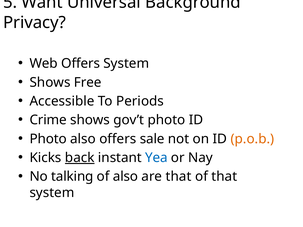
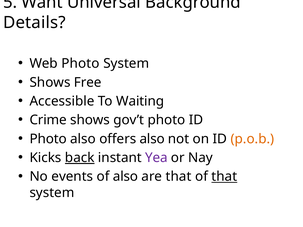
Privacy: Privacy -> Details
Web Offers: Offers -> Photo
Periods: Periods -> Waiting
offers sale: sale -> also
Yea colour: blue -> purple
talking: talking -> events
that at (224, 177) underline: none -> present
